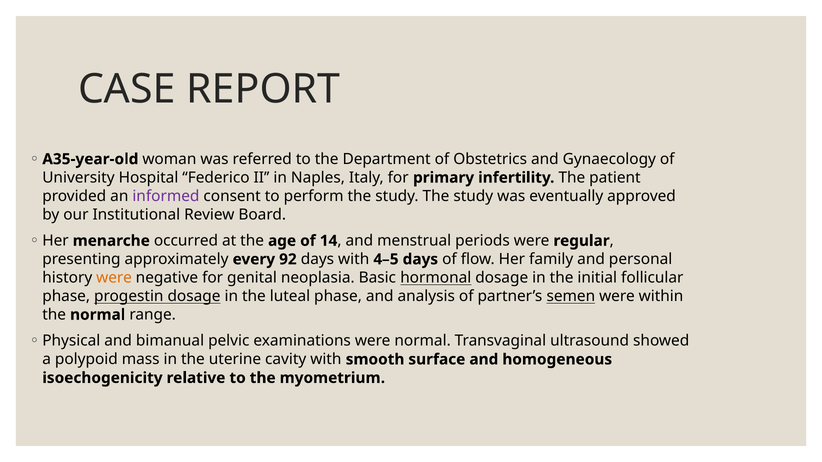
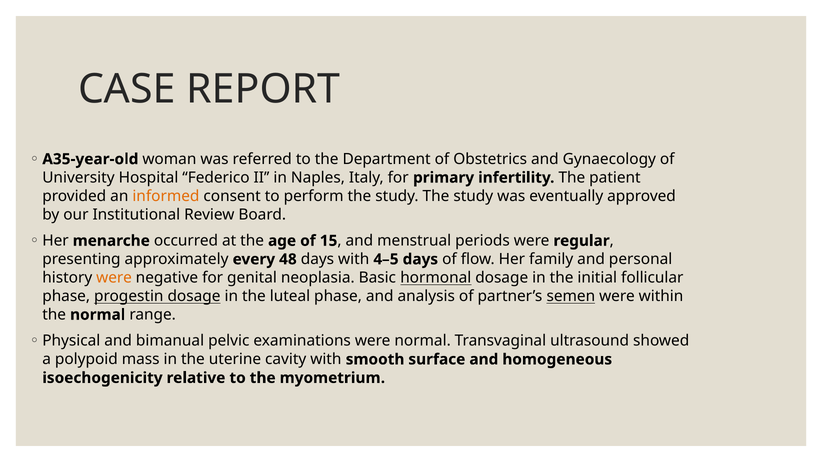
informed colour: purple -> orange
14: 14 -> 15
92: 92 -> 48
